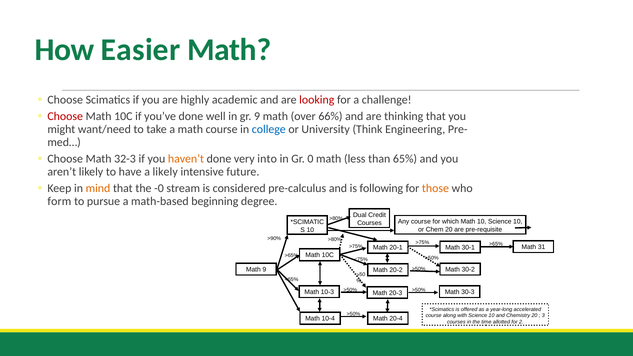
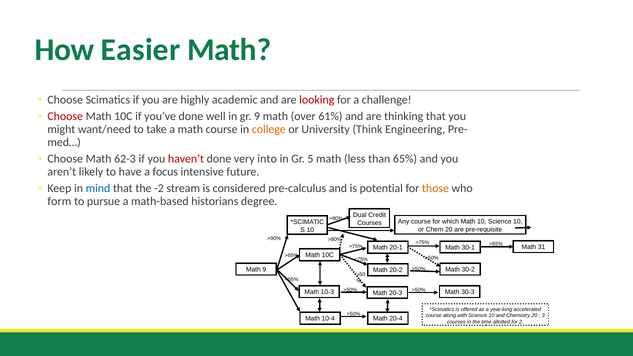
66%: 66% -> 61%
college colour: blue -> orange
32-3: 32-3 -> 62-3
haven’t colour: orange -> red
0: 0 -> 5
a likely: likely -> focus
mind colour: orange -> blue
-0: -0 -> -2
following: following -> potential
beginning: beginning -> historians
